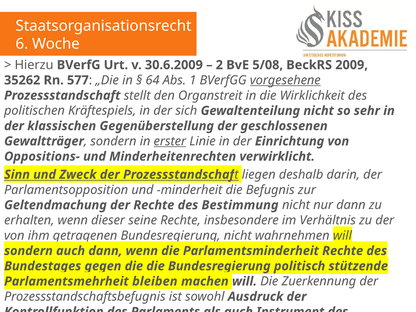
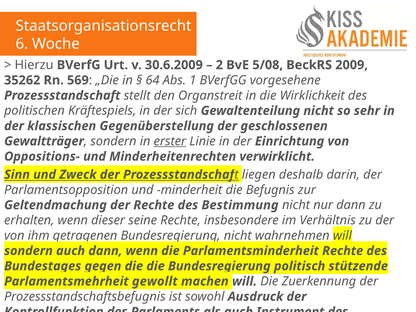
577: 577 -> 569
vorgesehene underline: present -> none
bleiben: bleiben -> gewollt
